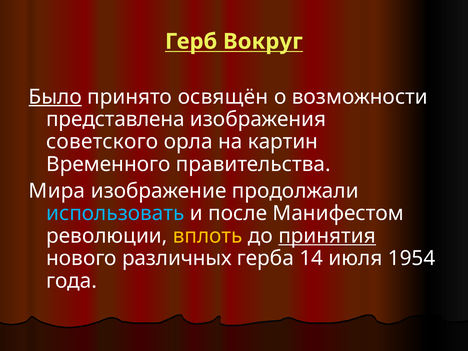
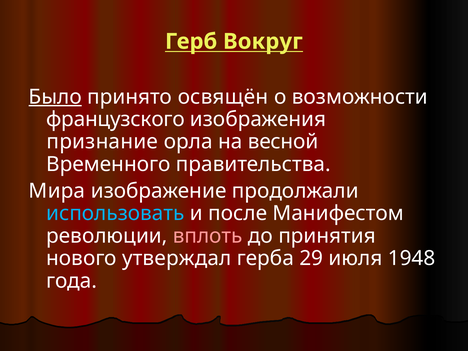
представлена: представлена -> французского
советского: советского -> признание
картин: картин -> весной
вплоть colour: yellow -> pink
принятия underline: present -> none
различных: различных -> утверждал
14: 14 -> 29
1954: 1954 -> 1948
